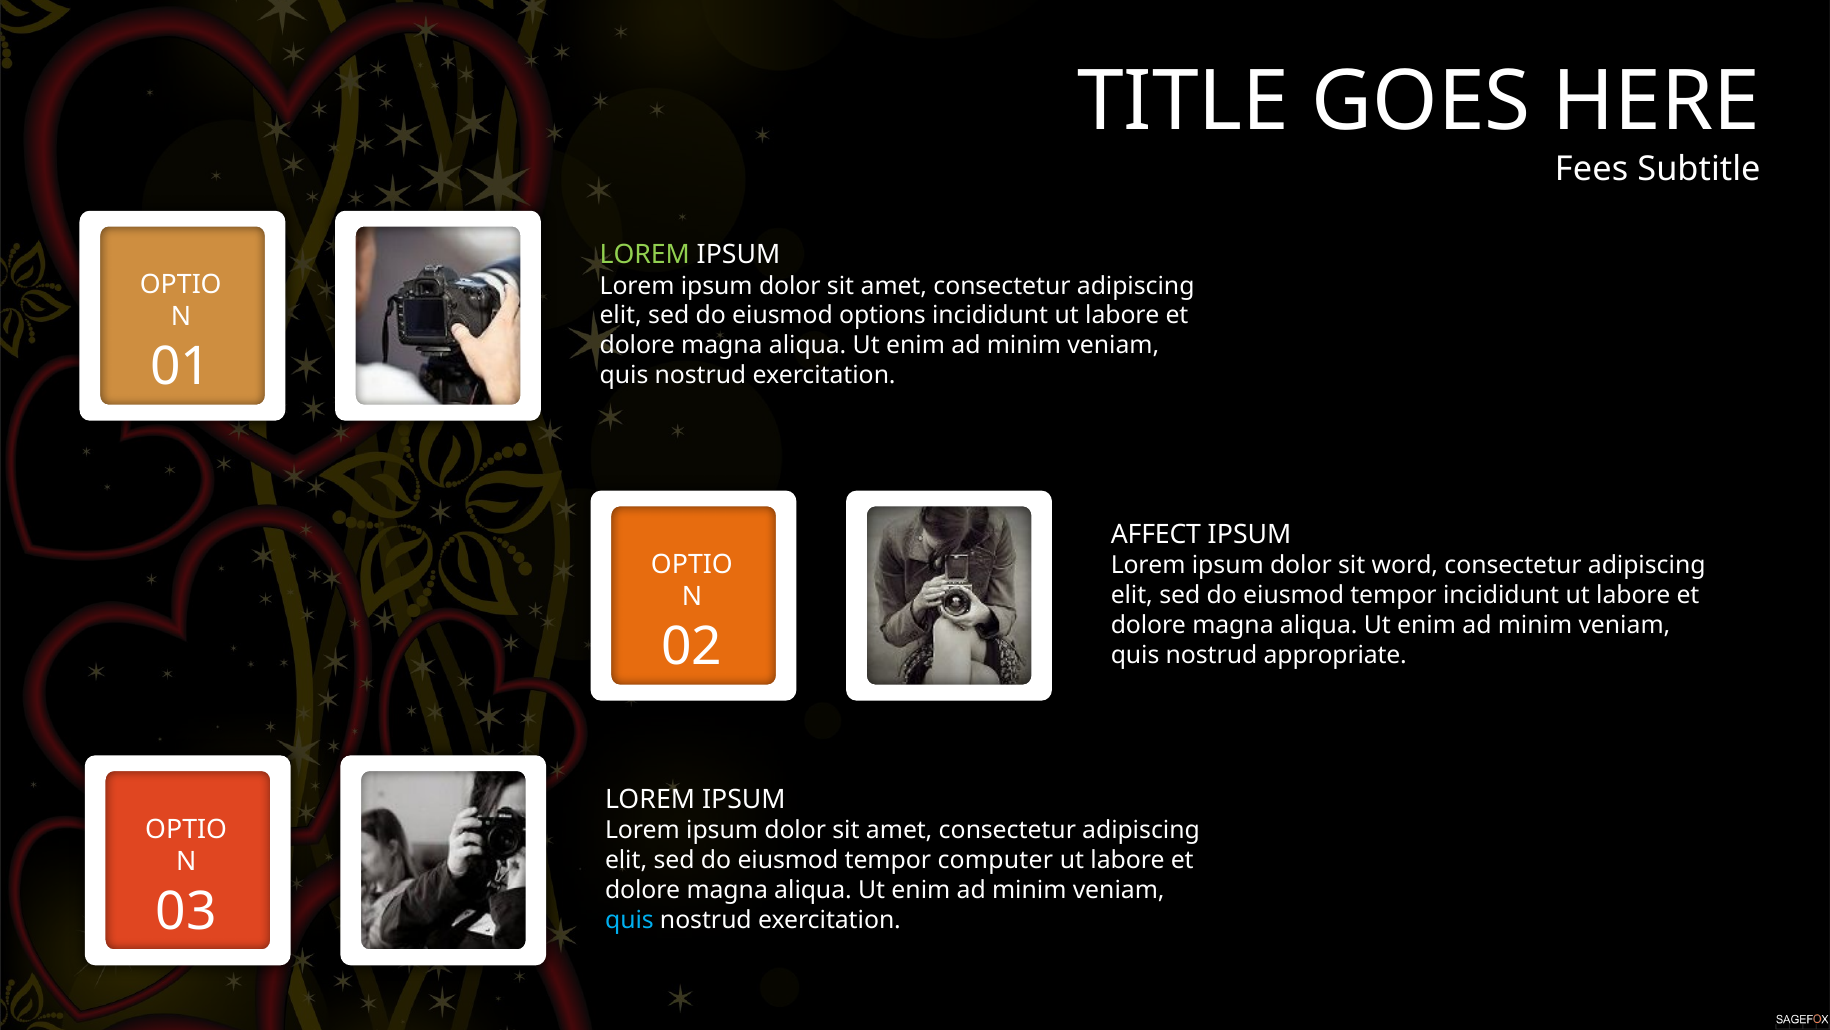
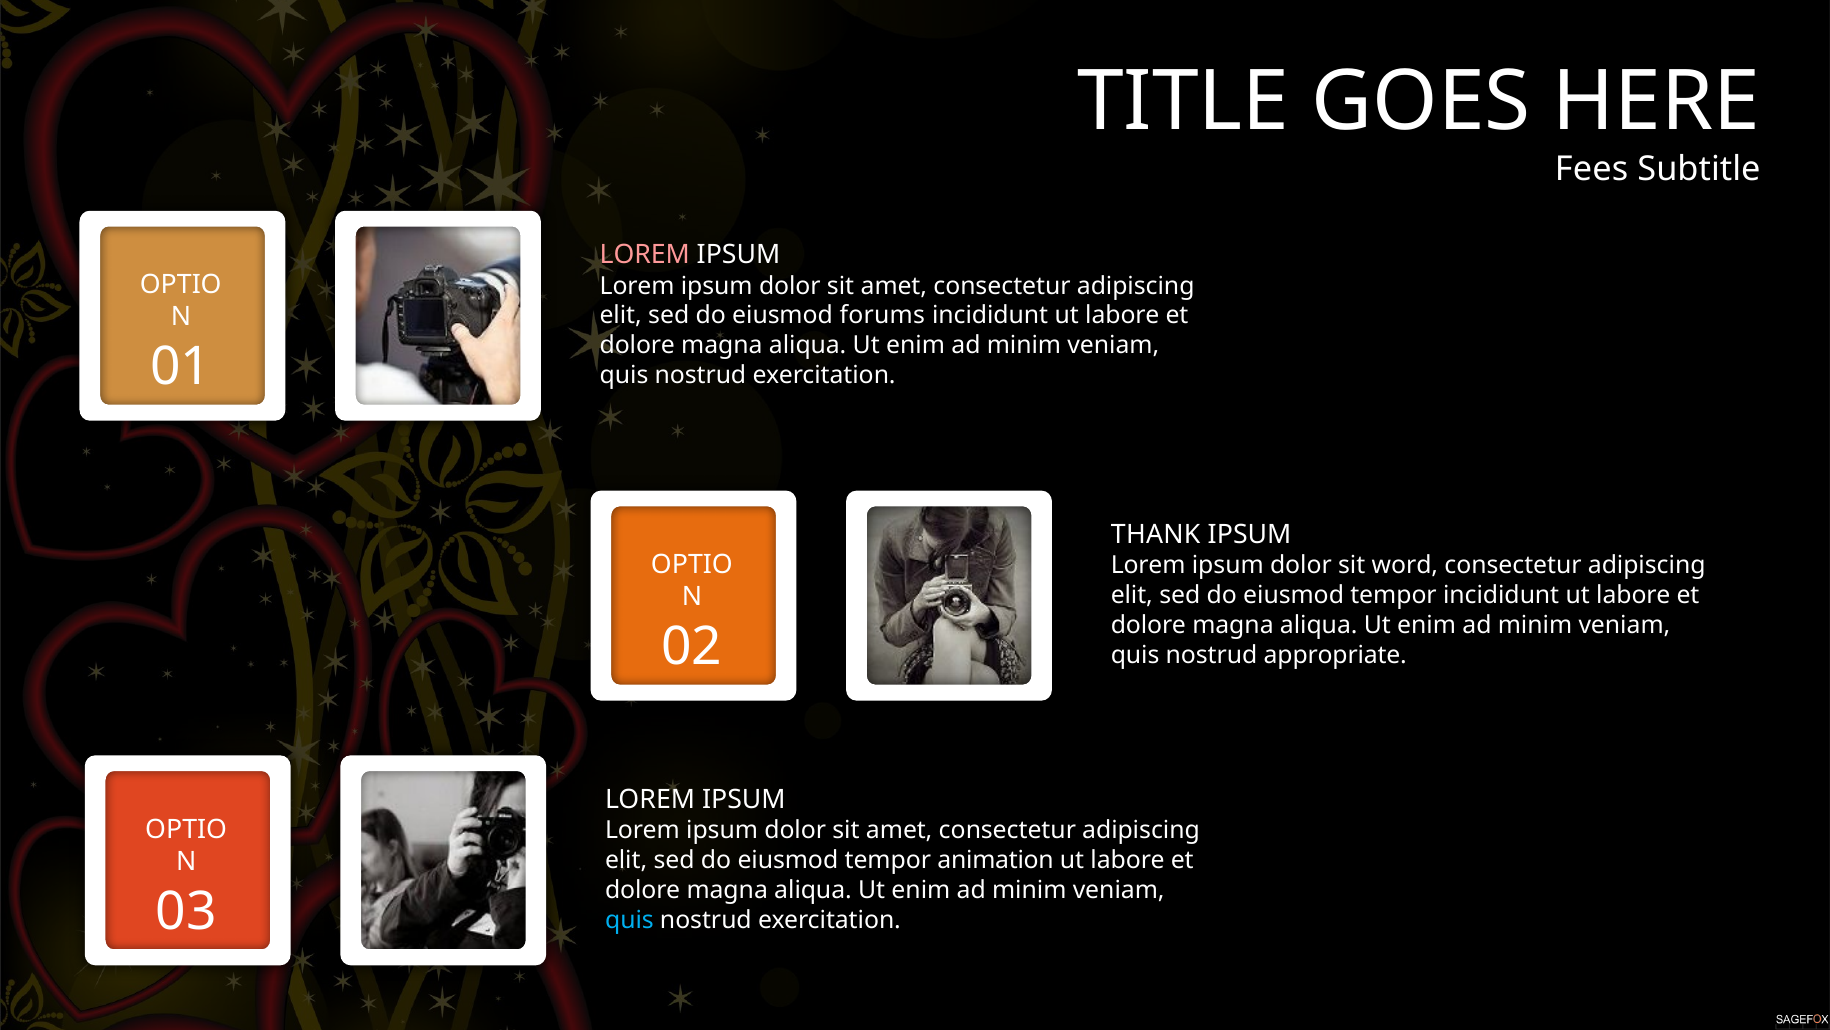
LOREM at (645, 255) colour: light green -> pink
options: options -> forums
AFFECT: AFFECT -> THANK
computer: computer -> animation
